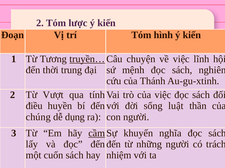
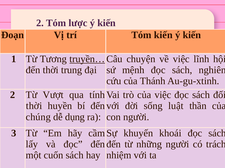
Tóm hình: hình -> kiến
điều at (34, 106): điều -> thời
cầm underline: present -> none
nghĩa: nghĩa -> khoái
